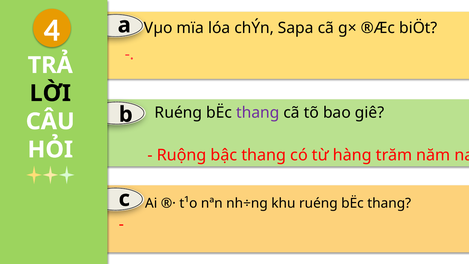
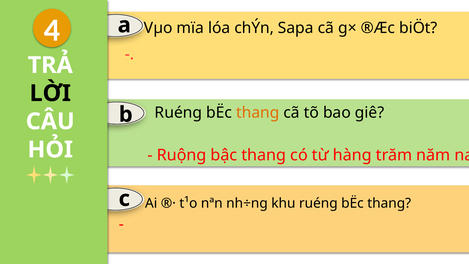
thang at (258, 113) colour: purple -> orange
